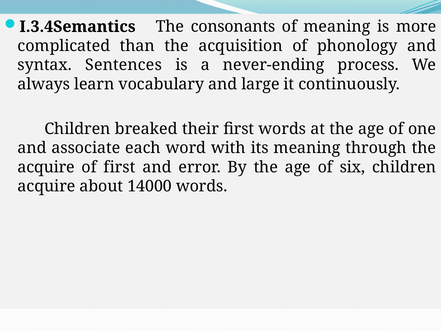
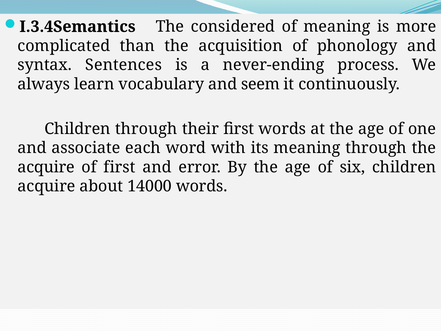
consonants: consonants -> considered
large: large -> seem
Children breaked: breaked -> through
